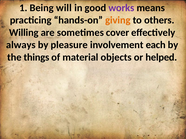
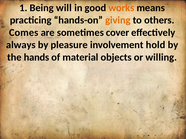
works colour: purple -> orange
Willing: Willing -> Comes
each: each -> hold
things: things -> hands
helped: helped -> willing
